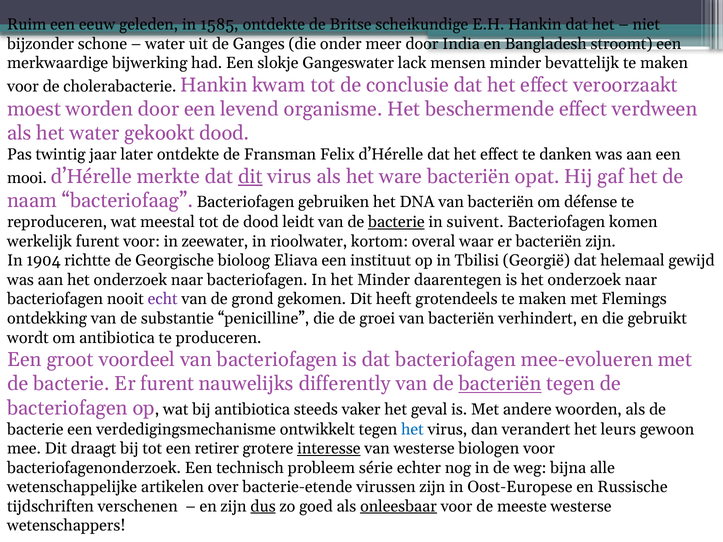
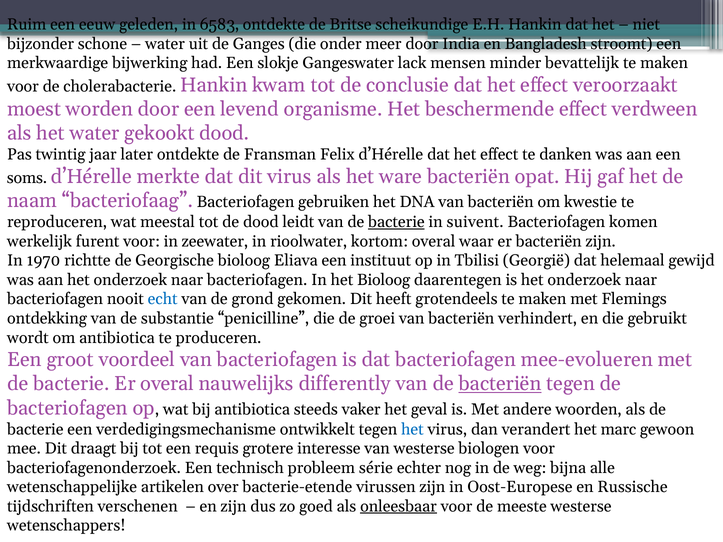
1585: 1585 -> 6583
mooi: mooi -> soms
dit at (250, 177) underline: present -> none
défense: défense -> kwestie
1904: 1904 -> 1970
het Minder: Minder -> Bioloog
echt colour: purple -> blue
Er furent: furent -> overal
leurs: leurs -> marc
retirer: retirer -> requis
interesse underline: present -> none
dus underline: present -> none
